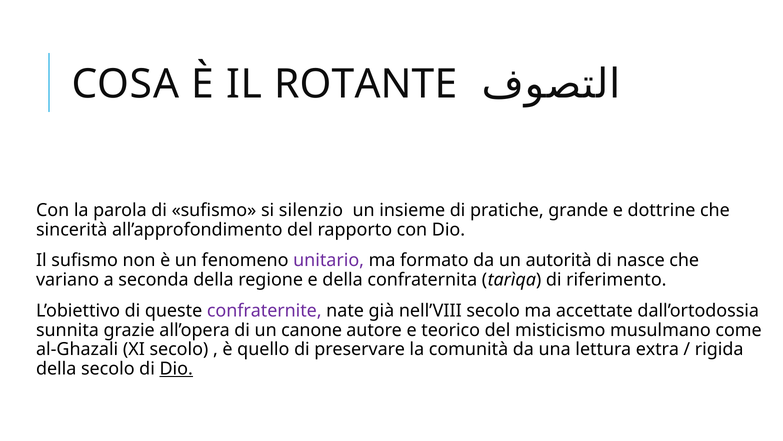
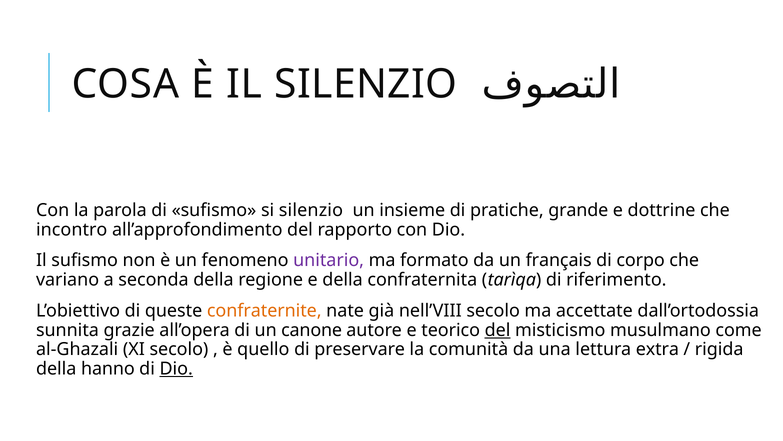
IL ROTANTE: ROTANTE -> SILENZIO
sincerità: sincerità -> incontro
autorità: autorità -> français
nasce: nasce -> corpo
confraternite colour: purple -> orange
del at (498, 330) underline: none -> present
della secolo: secolo -> hanno
